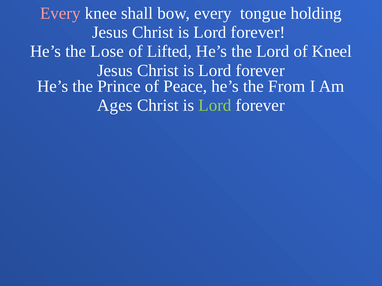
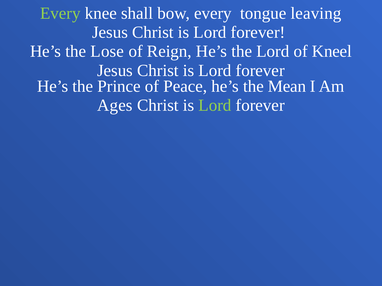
Every at (60, 13) colour: pink -> light green
holding: holding -> leaving
Lifted: Lifted -> Reign
From: From -> Mean
